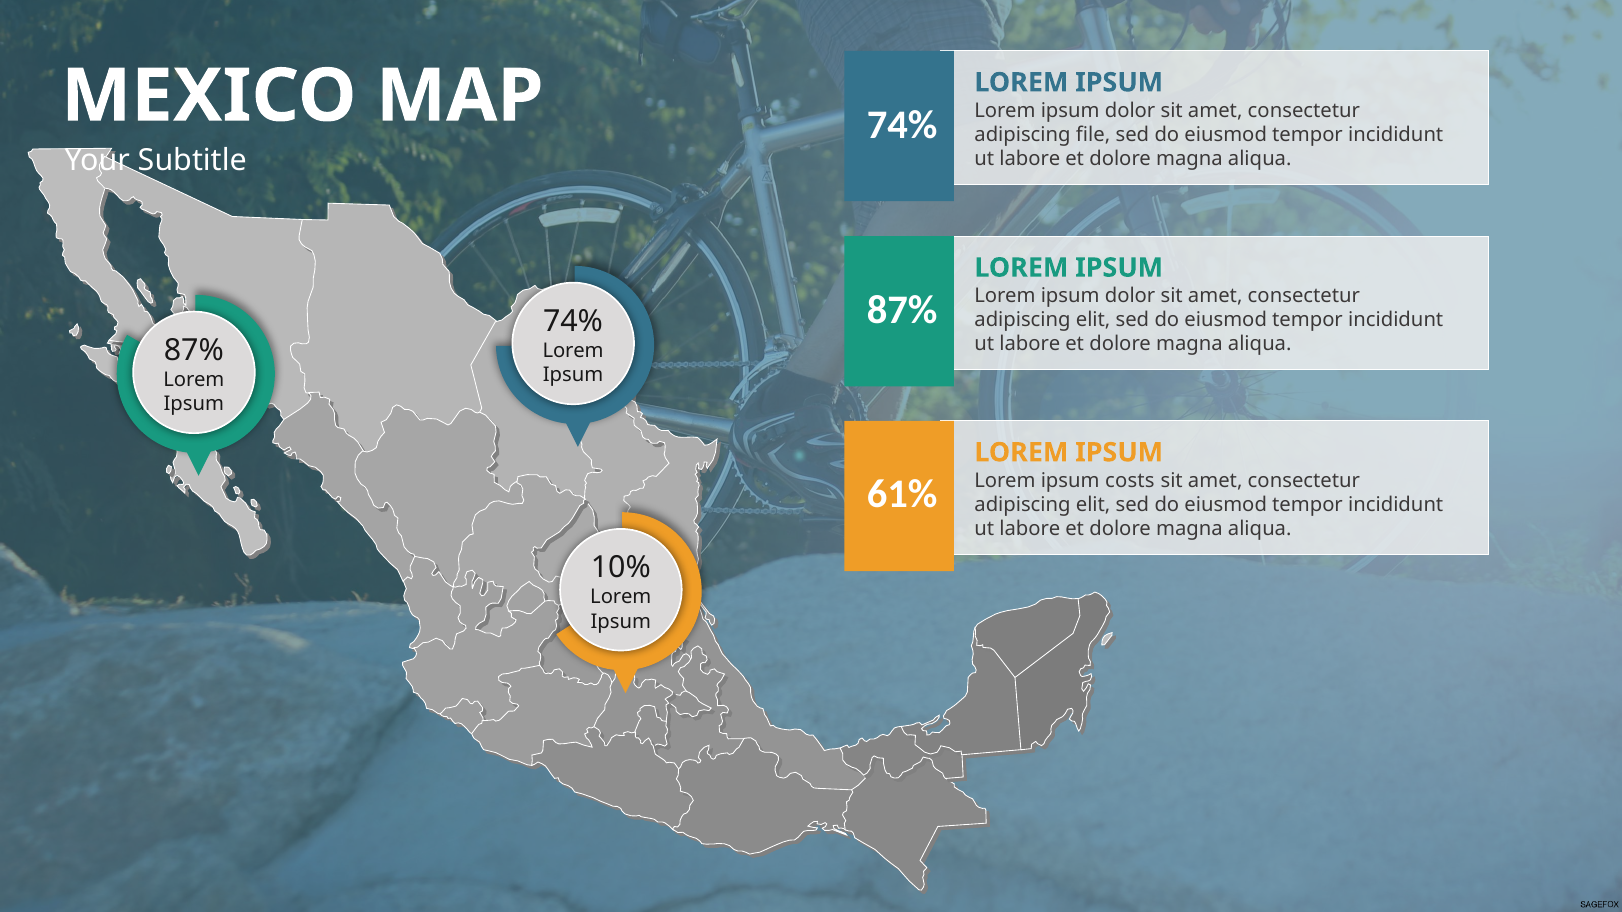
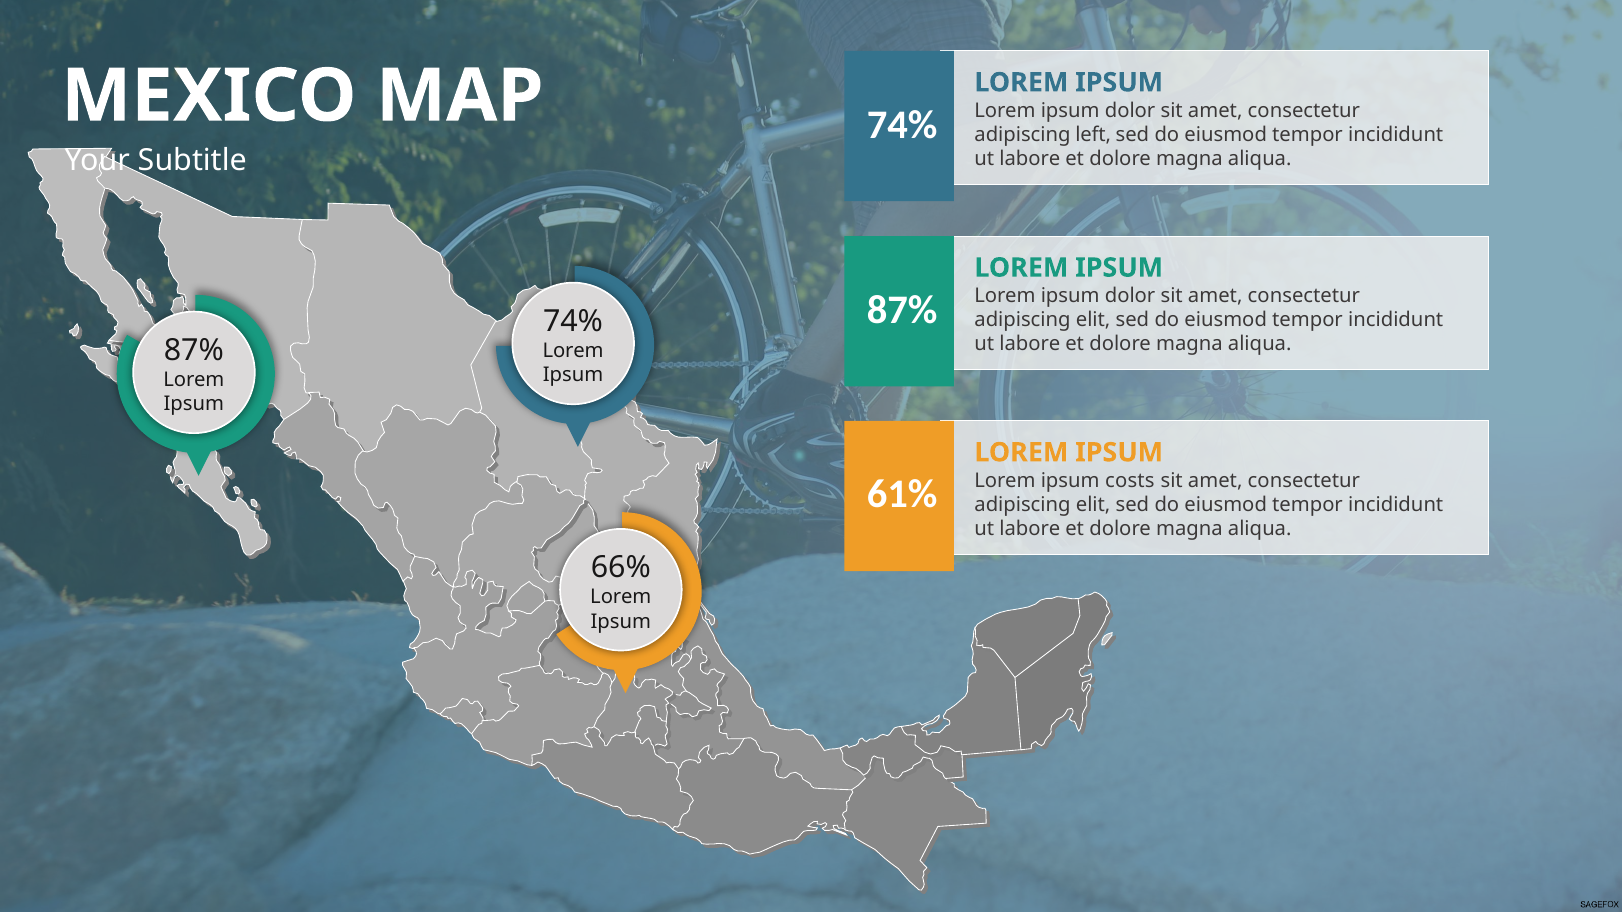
file: file -> left
10%: 10% -> 66%
